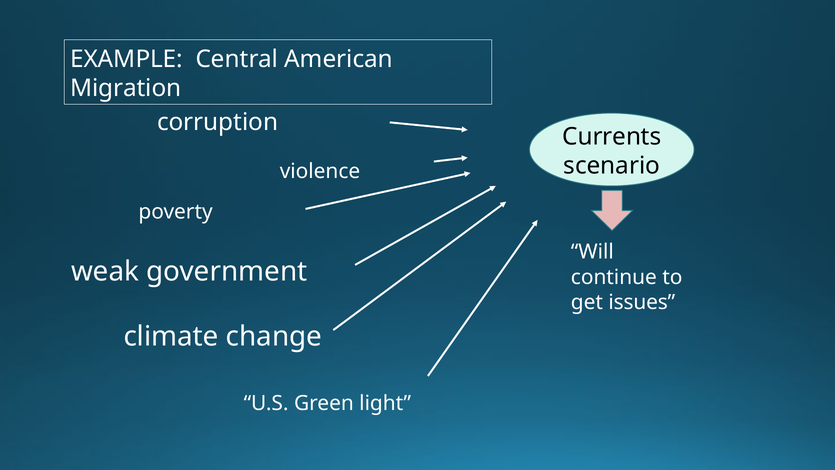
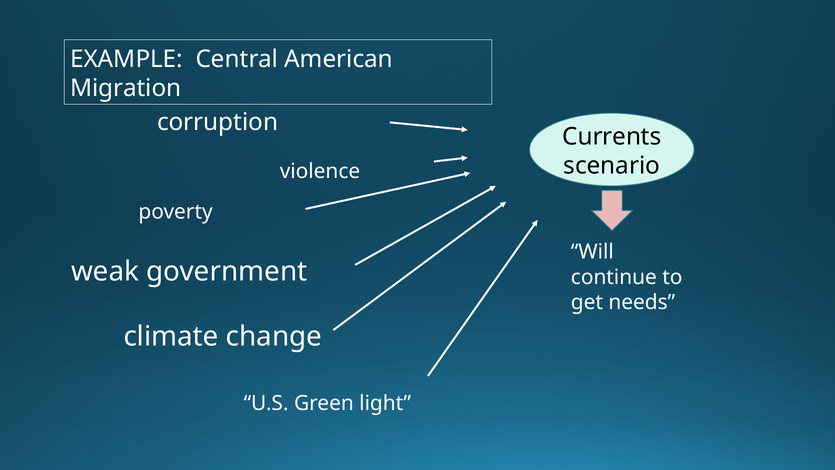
issues: issues -> needs
